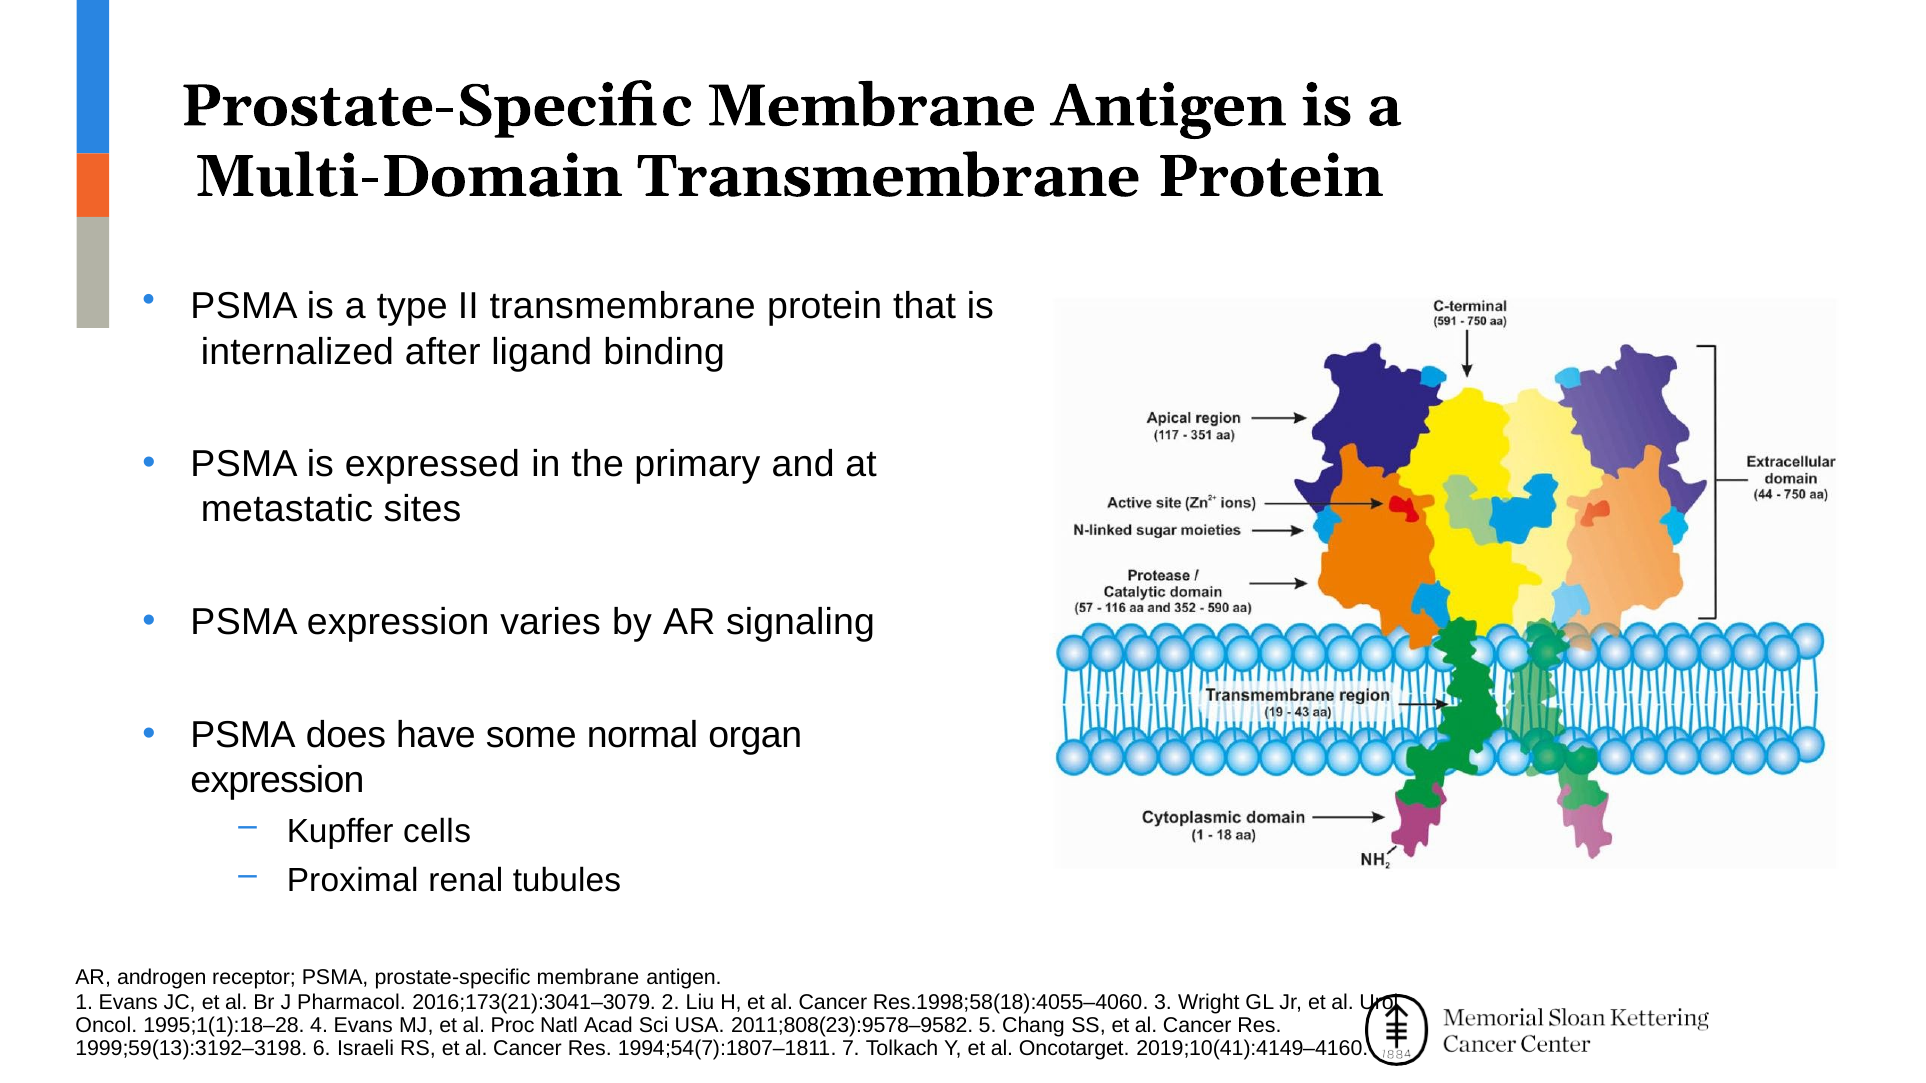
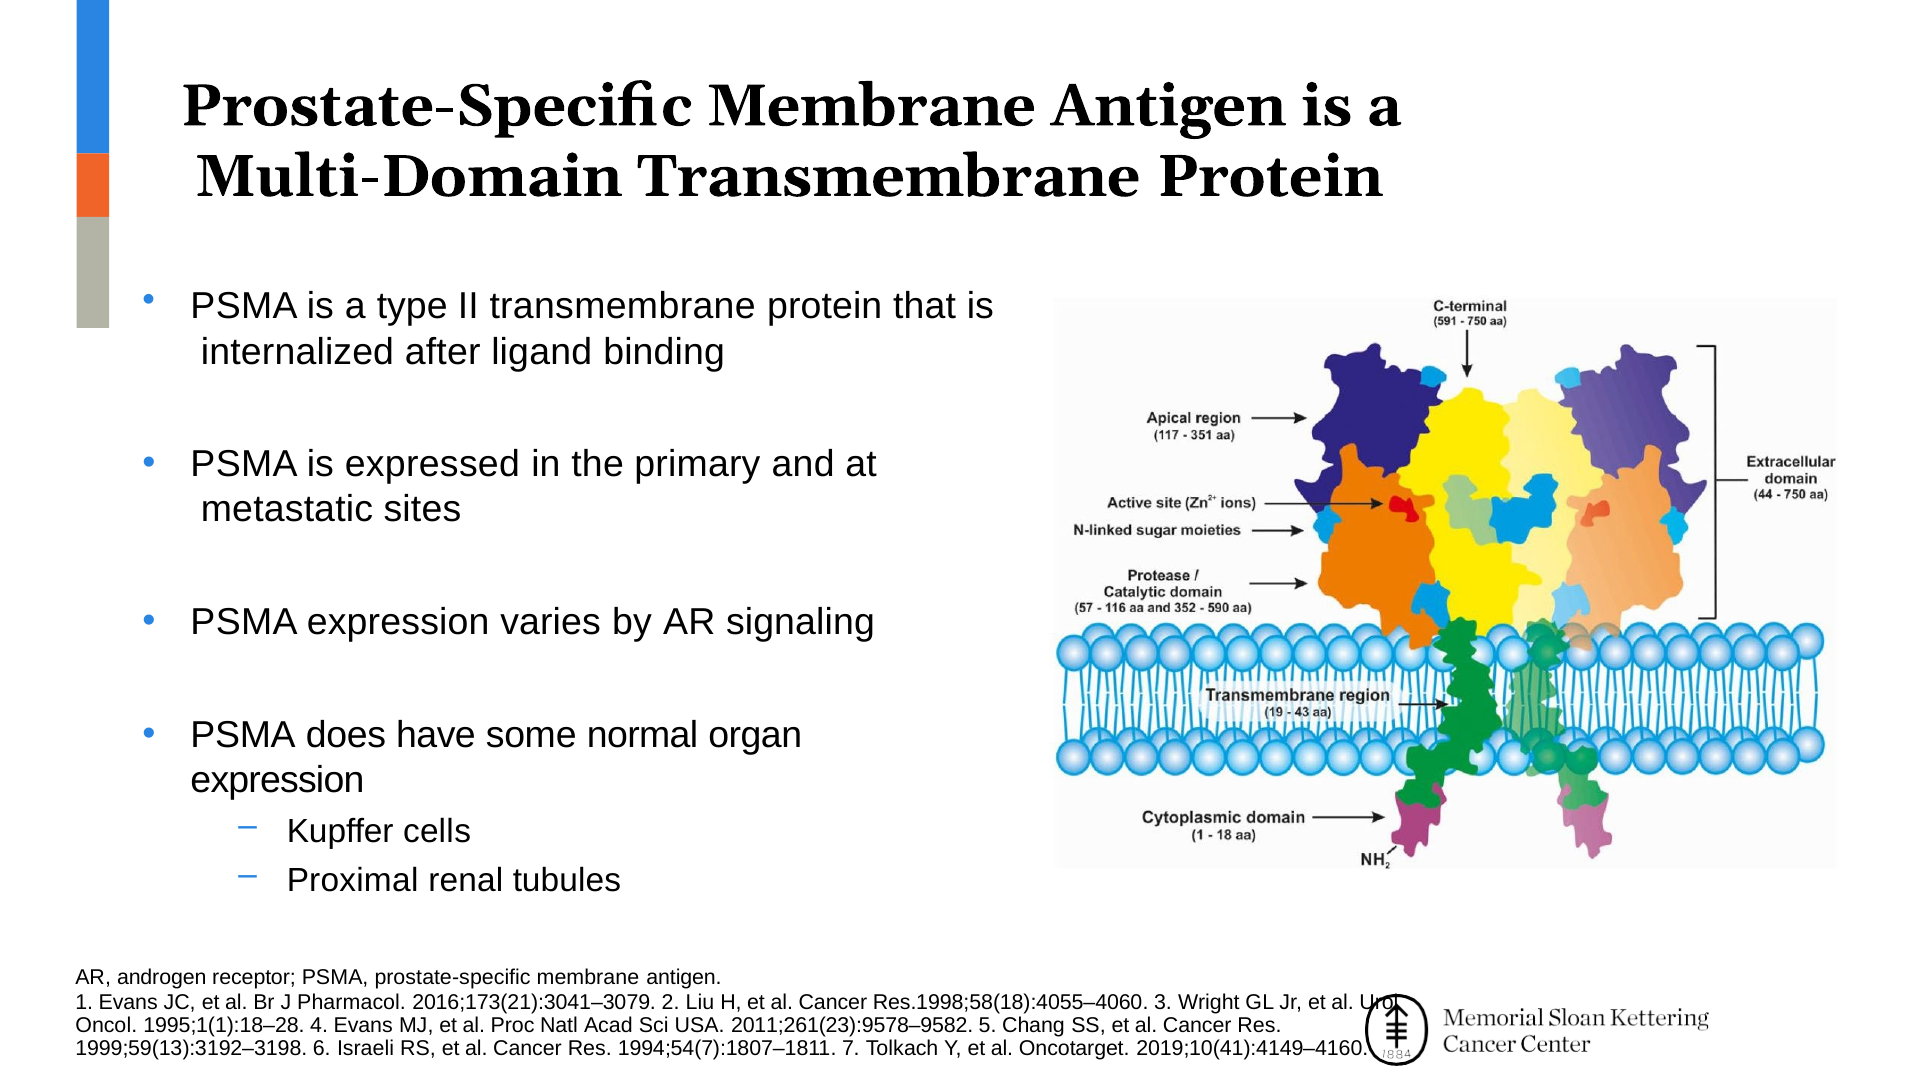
2011;808(23):9578–9582: 2011;808(23):9578–9582 -> 2011;261(23):9578–9582
